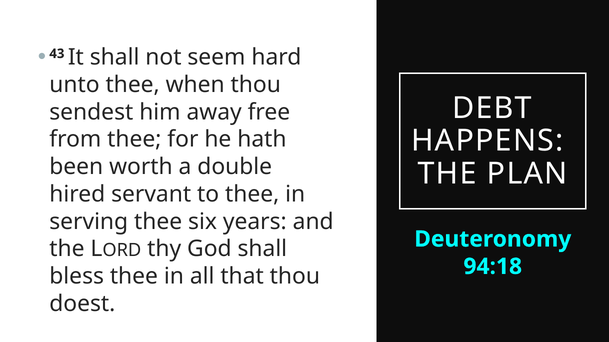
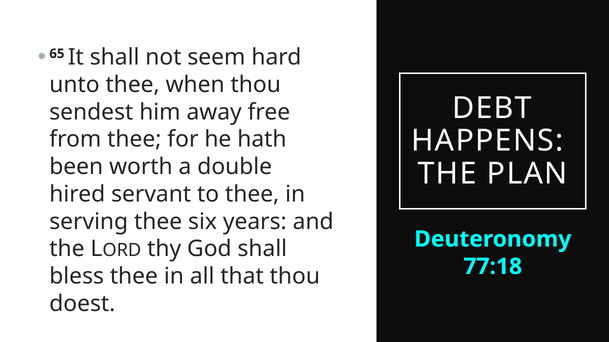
43: 43 -> 65
94:18: 94:18 -> 77:18
